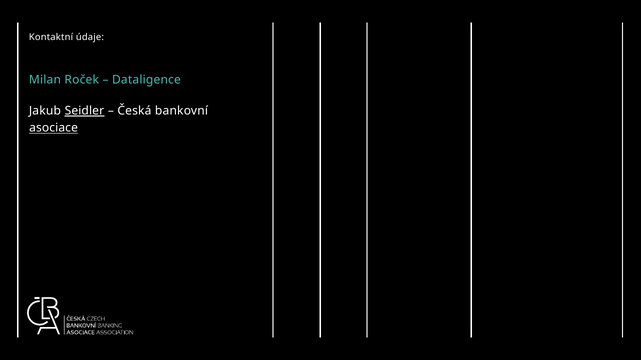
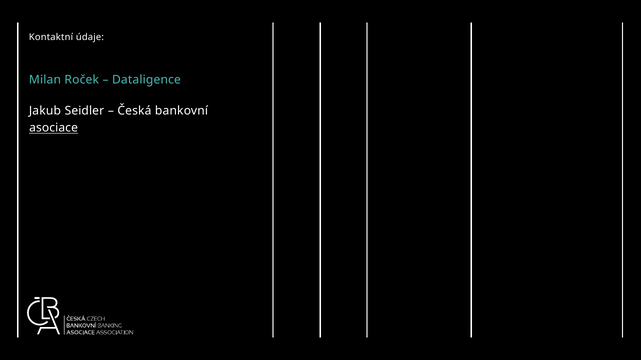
Seidler underline: present -> none
